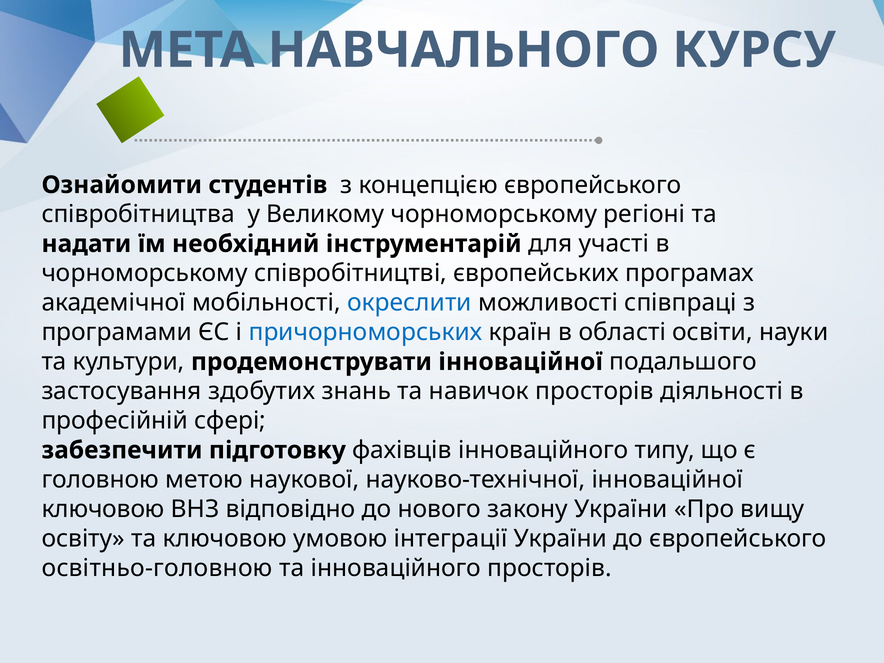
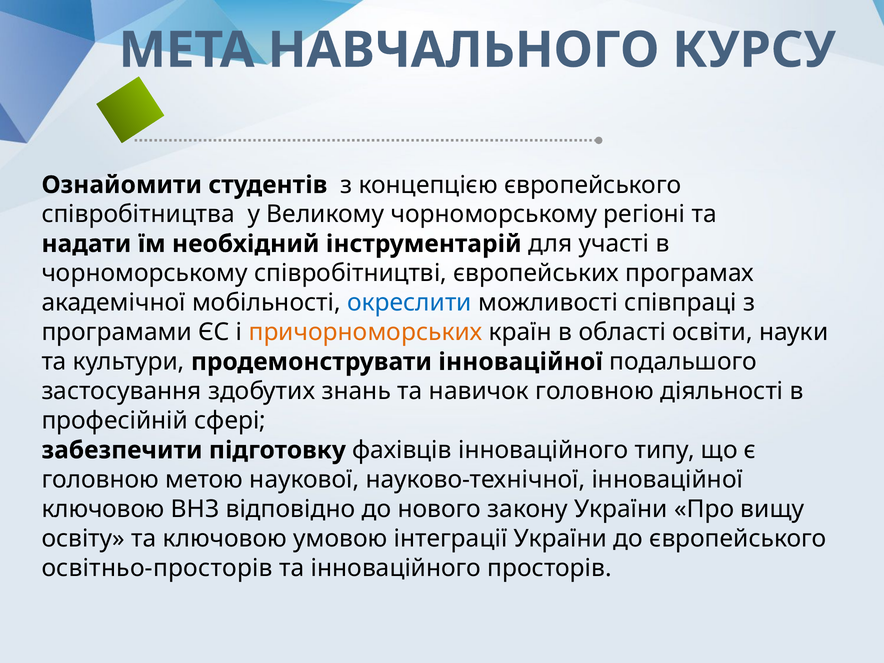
причорноморських colour: blue -> orange
навичок просторів: просторів -> головною
освітньо-головною: освітньо-головною -> освітньо-просторів
